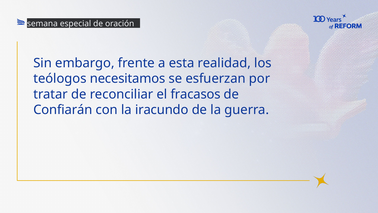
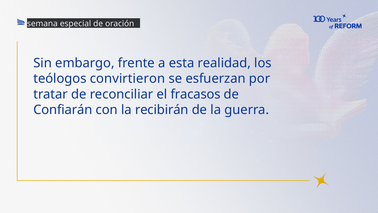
necesitamos: necesitamos -> convirtieron
iracundo: iracundo -> recibirán
